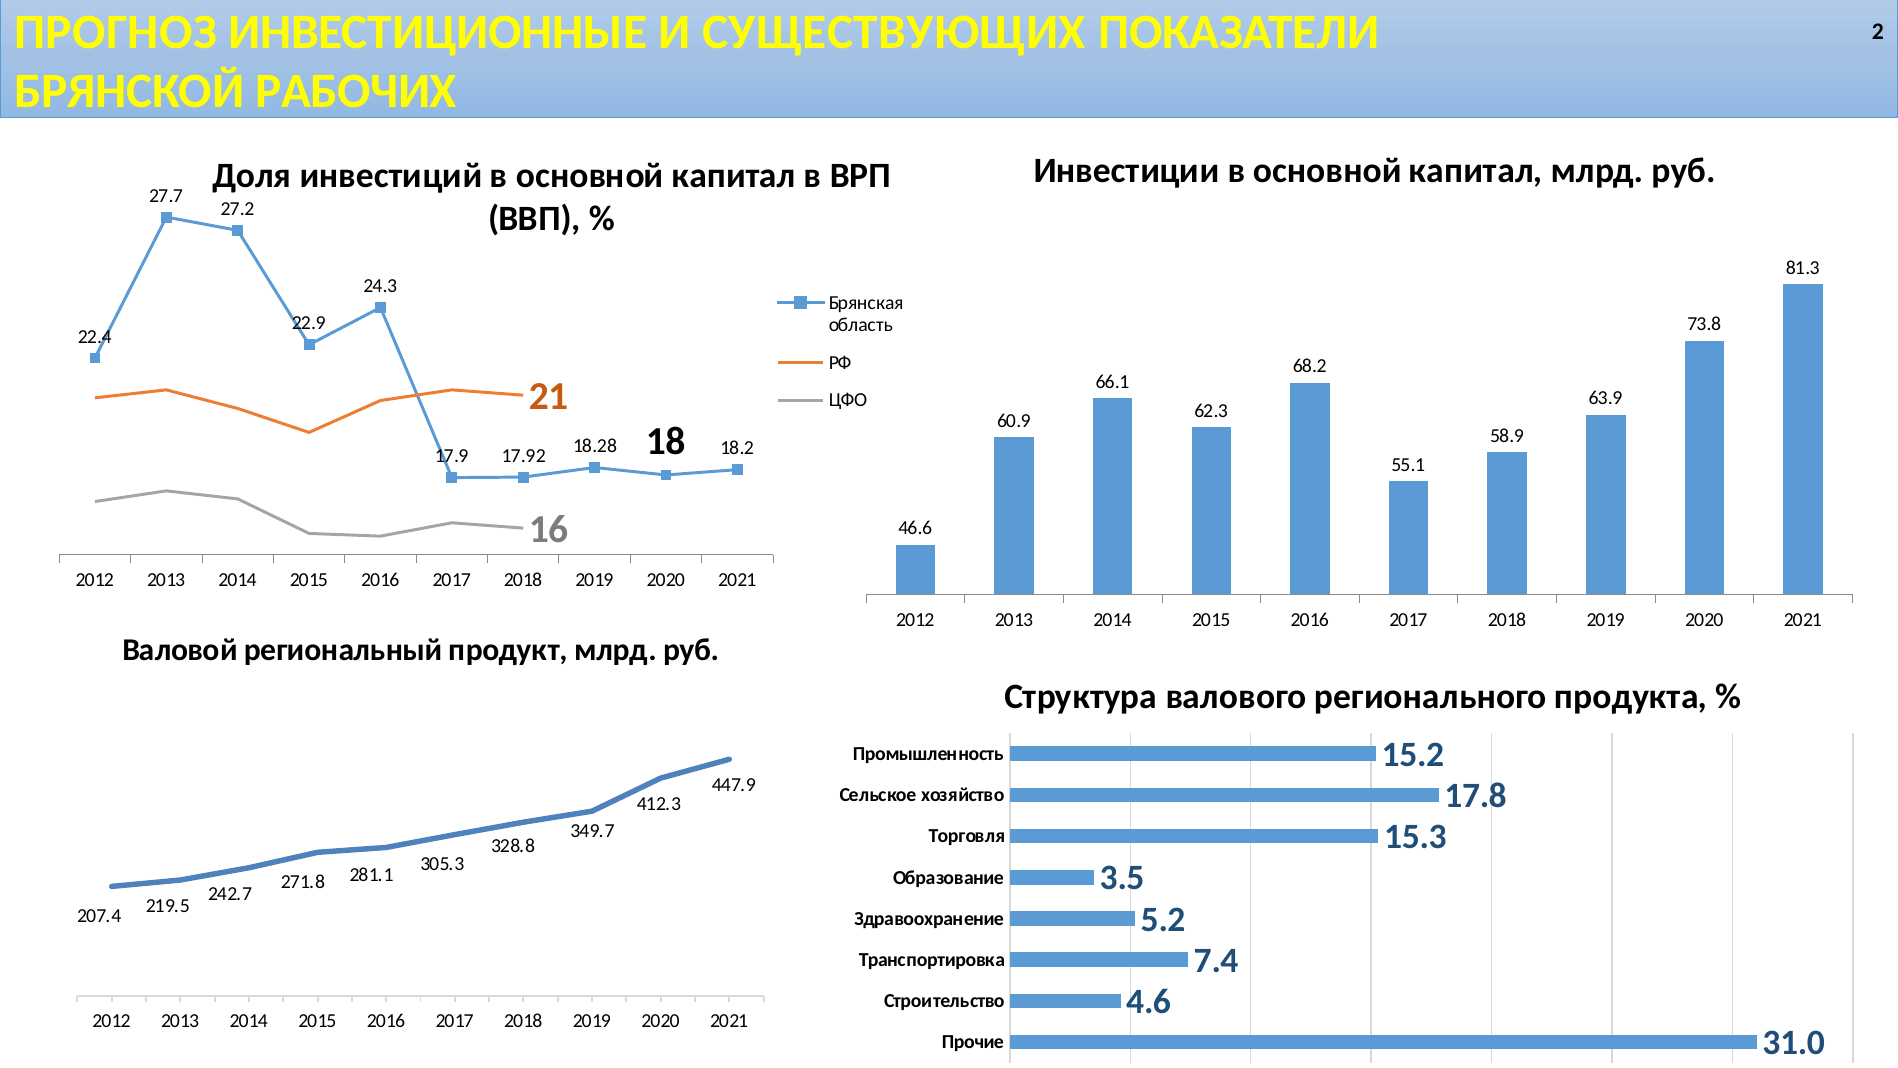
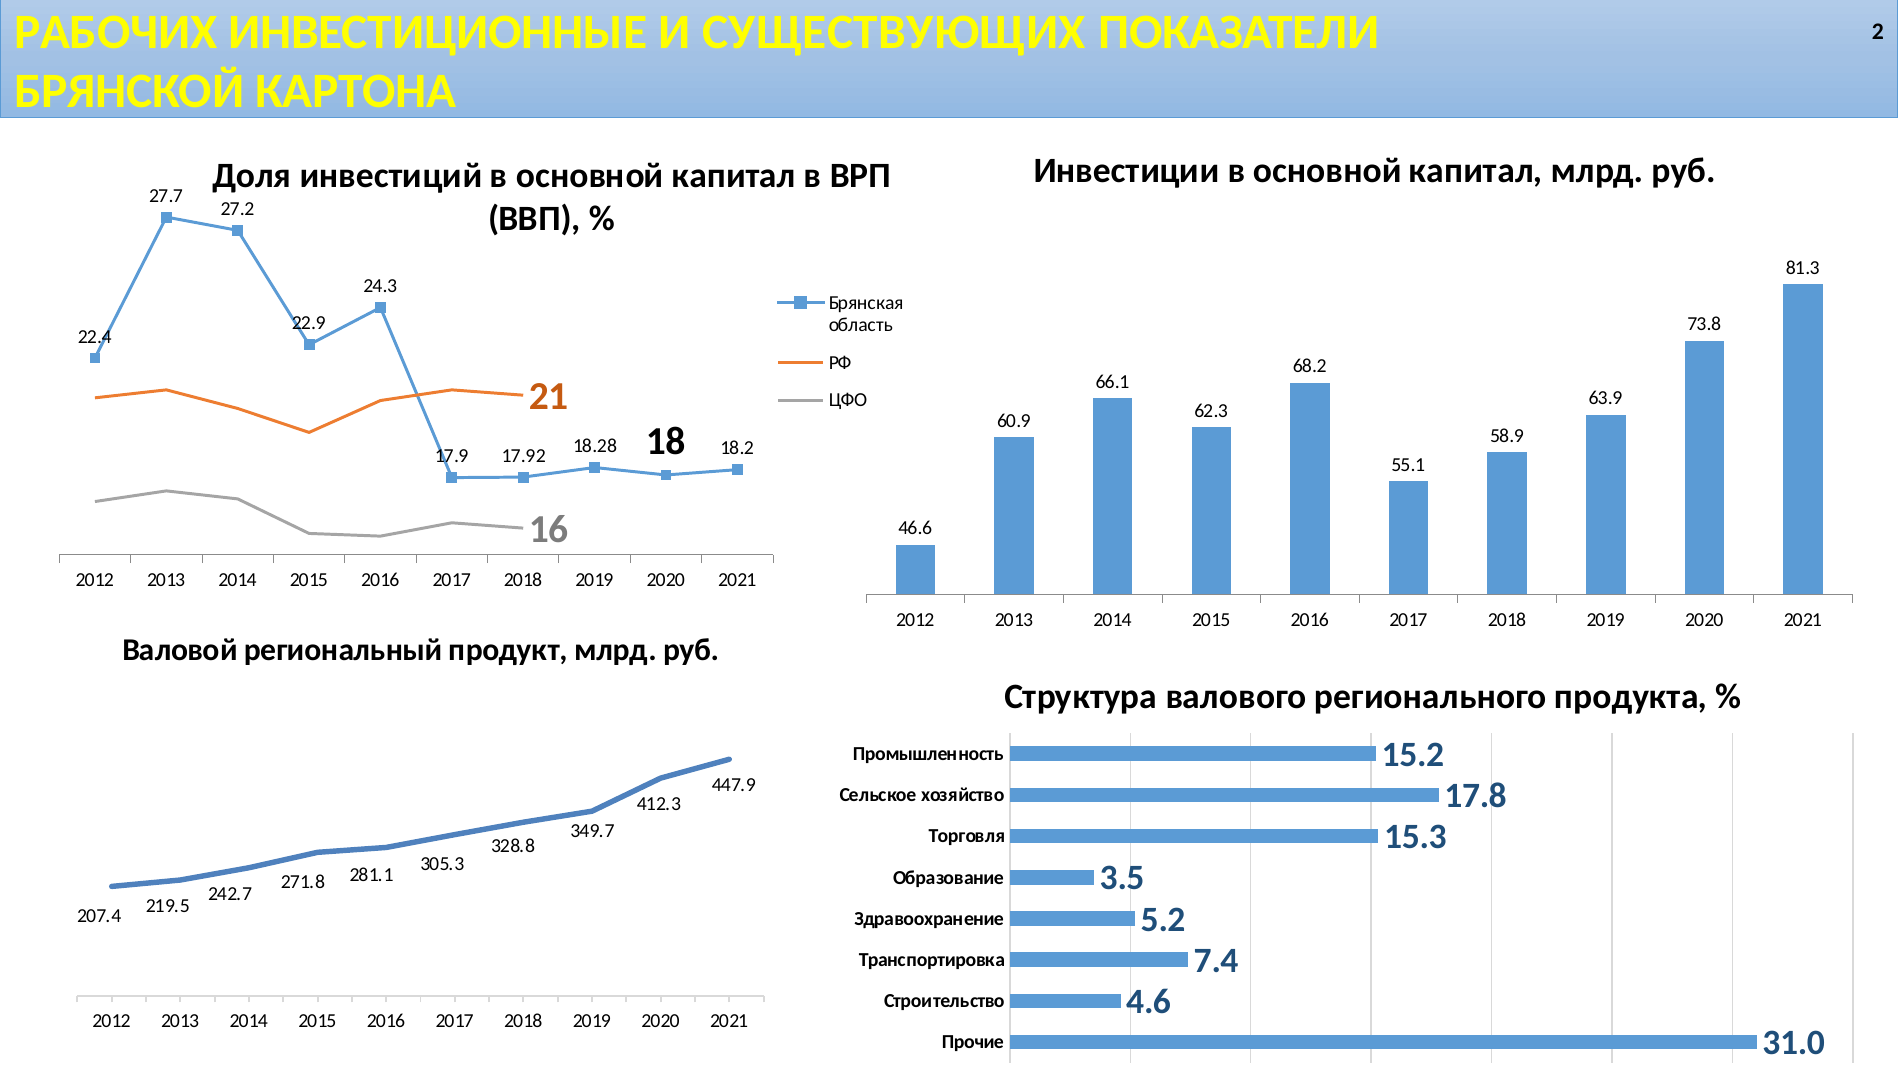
ПРОГНОЗ: ПРОГНОЗ -> РАБОЧИХ
РАБОЧИХ: РАБОЧИХ -> КАРТОНА
